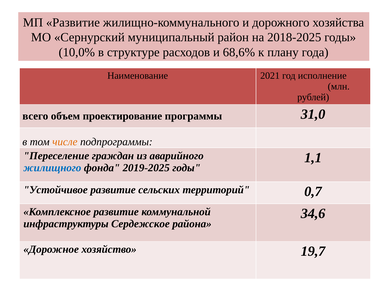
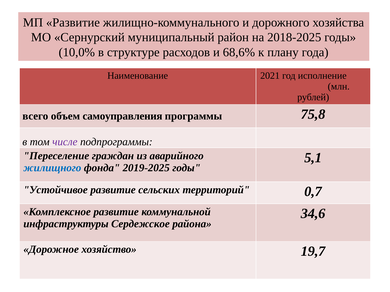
проектирование: проектирование -> самоуправления
31,0: 31,0 -> 75,8
числе colour: orange -> purple
1,1: 1,1 -> 5,1
